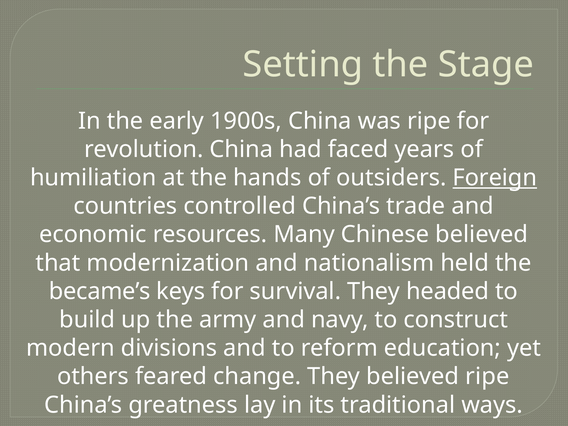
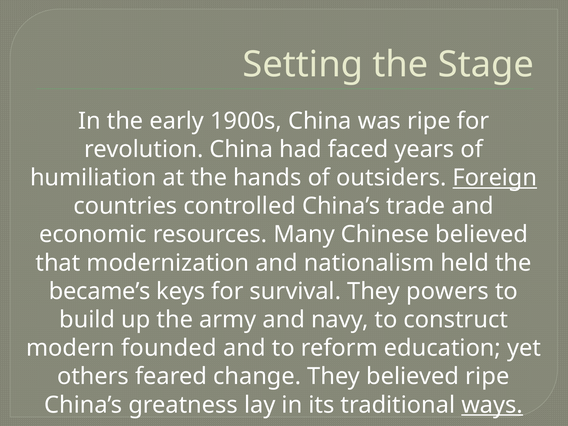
headed: headed -> powers
divisions: divisions -> founded
ways underline: none -> present
